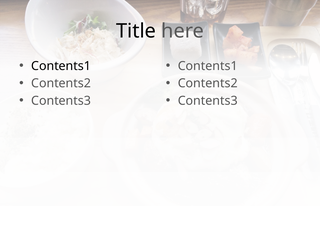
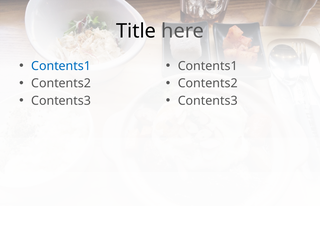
Contents1 at (61, 66) colour: black -> blue
